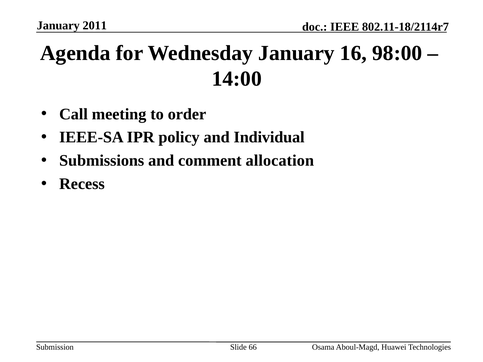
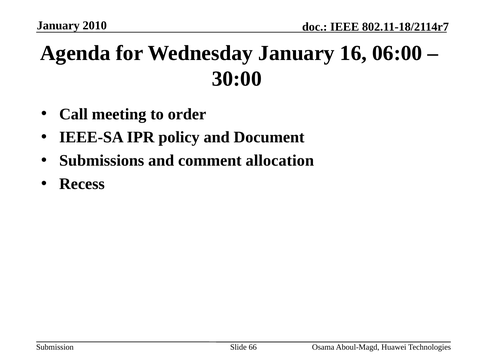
2011: 2011 -> 2010
98:00: 98:00 -> 06:00
14:00: 14:00 -> 30:00
Individual: Individual -> Document
